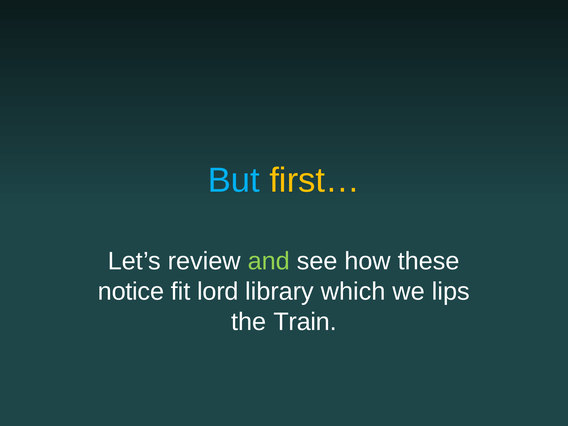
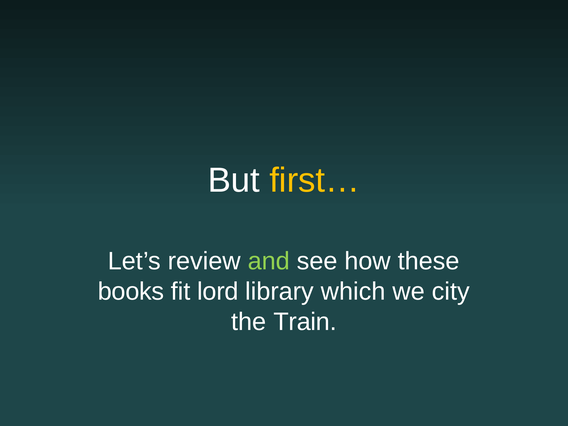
But colour: light blue -> white
notice: notice -> books
lips: lips -> city
